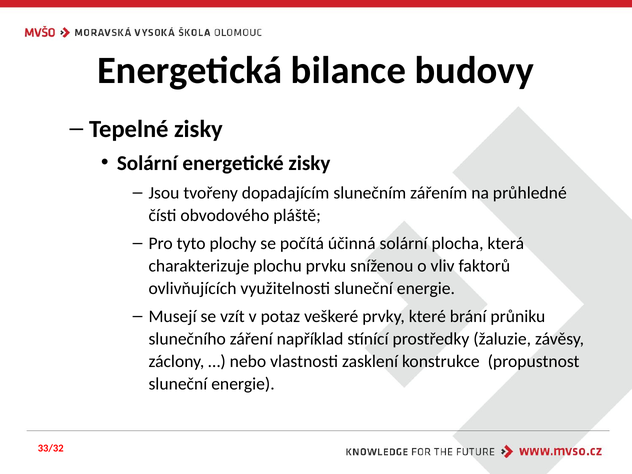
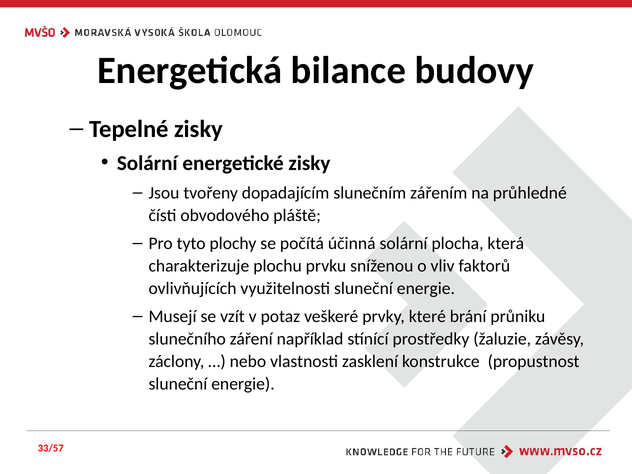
33/32: 33/32 -> 33/57
